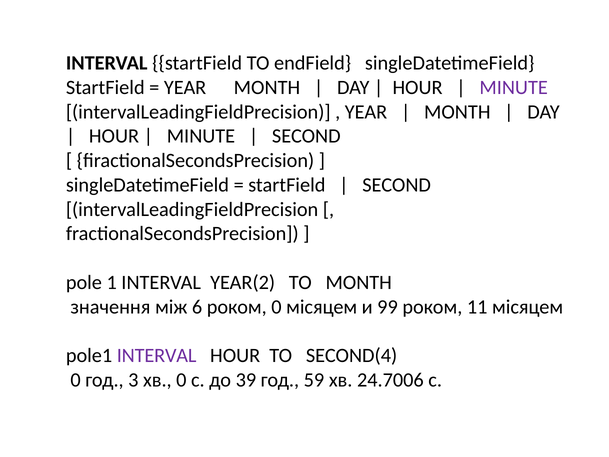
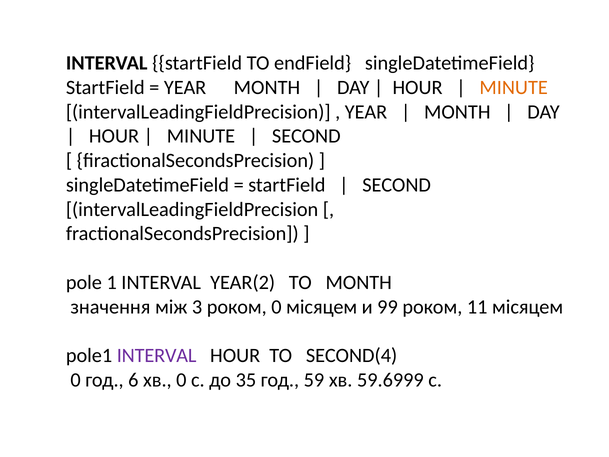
MINUTE at (514, 87) colour: purple -> orange
6: 6 -> 3
3: 3 -> 6
39: 39 -> 35
24.7006: 24.7006 -> 59.6999
